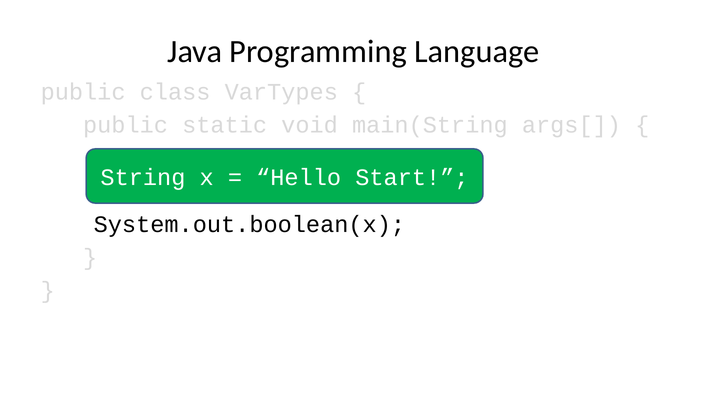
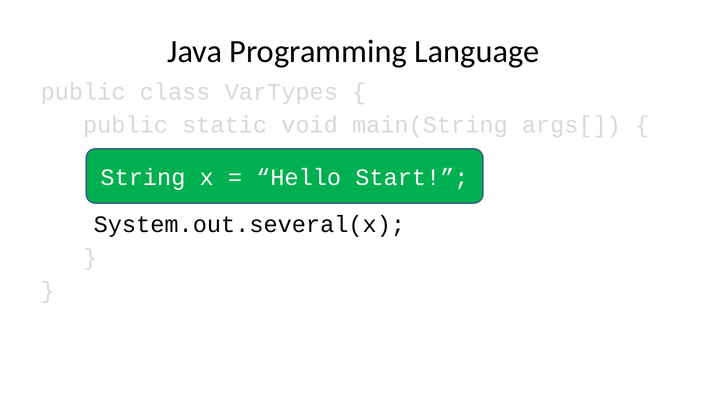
System.out.boolean(x: System.out.boolean(x -> System.out.several(x
